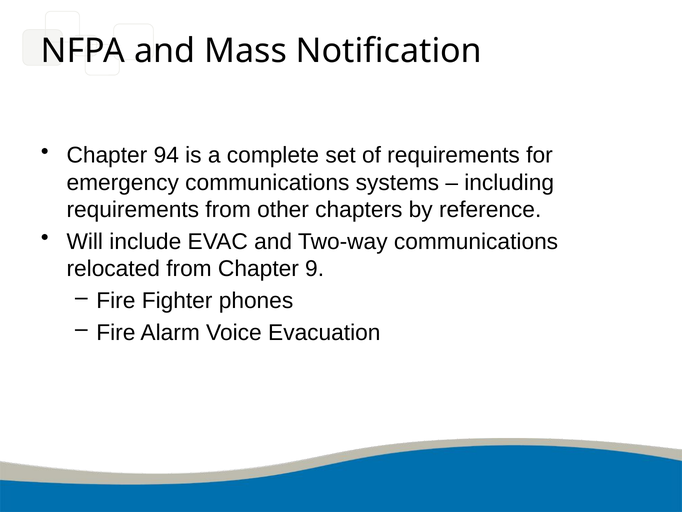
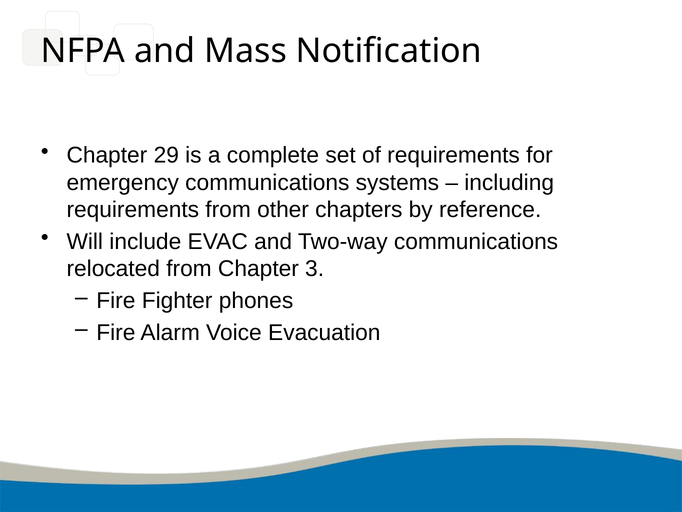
94: 94 -> 29
9: 9 -> 3
